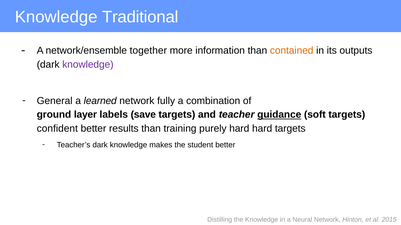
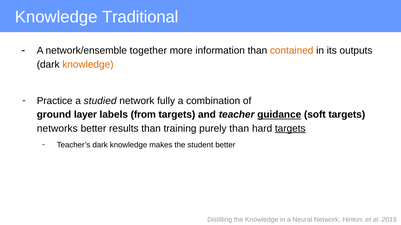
knowledge at (88, 65) colour: purple -> orange
General: General -> Practice
learned: learned -> studied
save: save -> from
confident: confident -> networks
purely hard: hard -> than
targets at (290, 129) underline: none -> present
